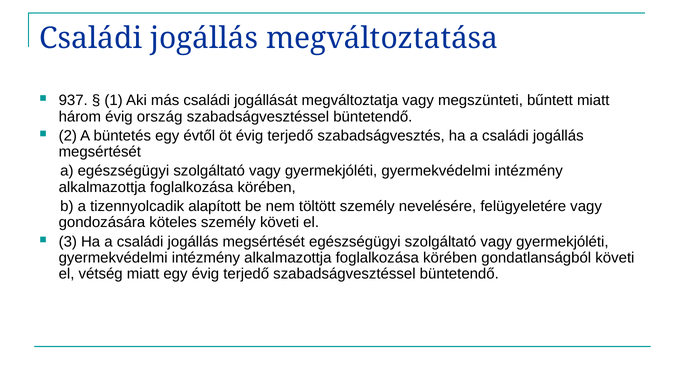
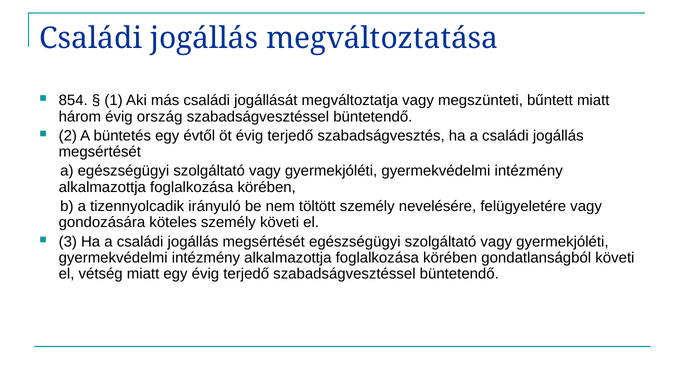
937: 937 -> 854
alapított: alapított -> irányuló
